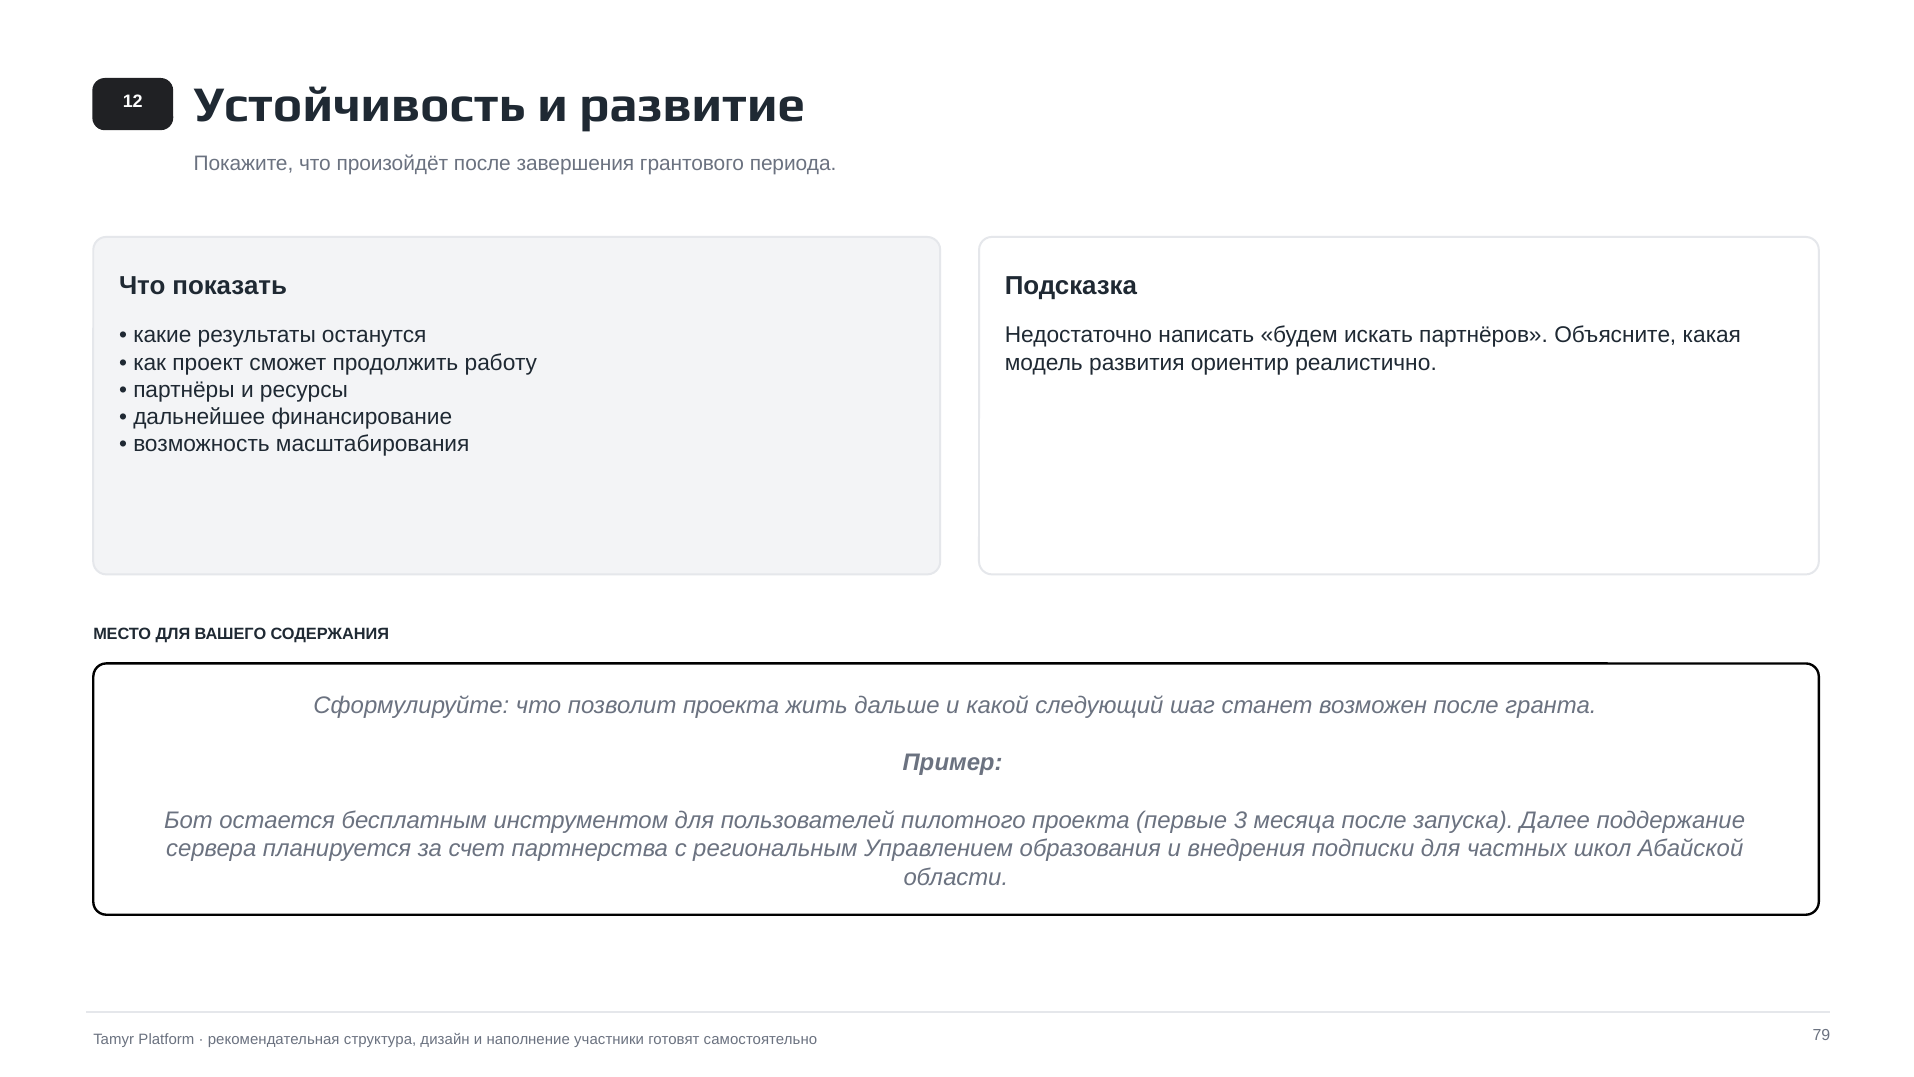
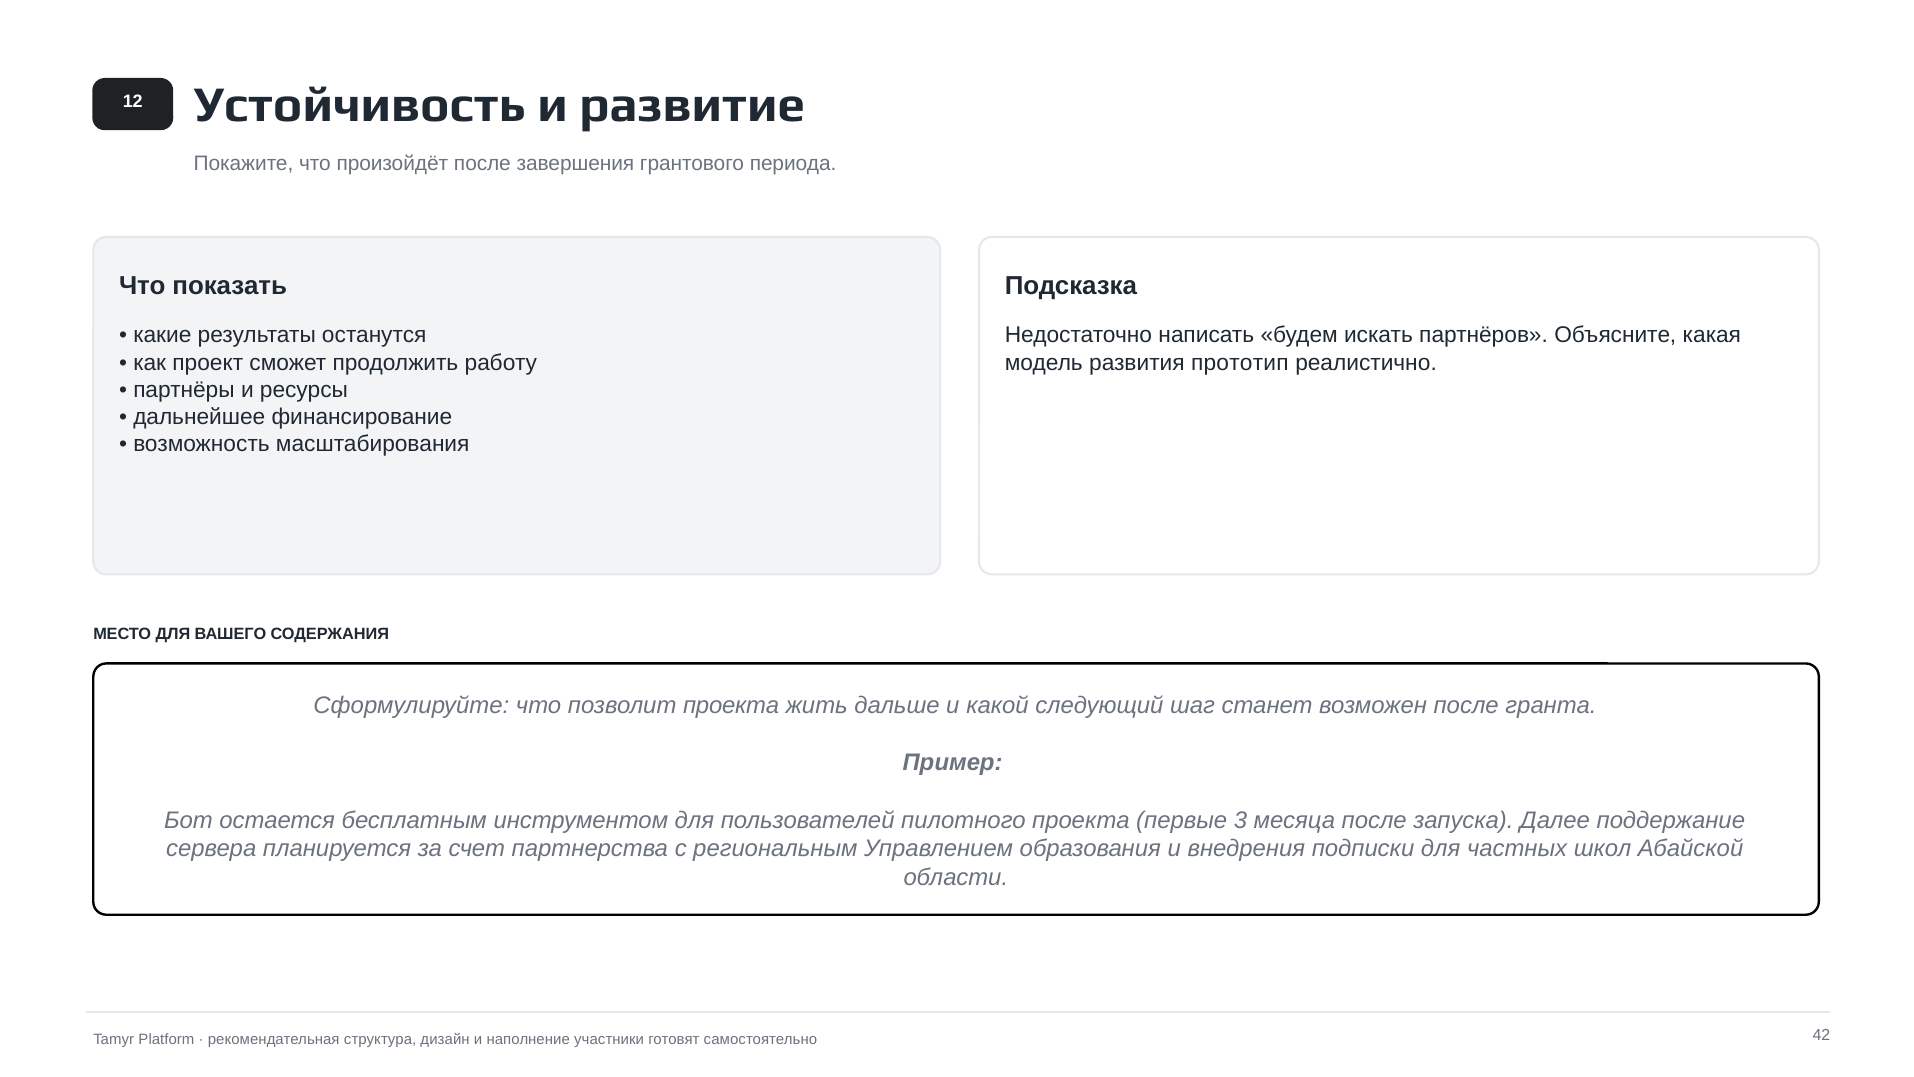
ориентир: ориентир -> прототип
79: 79 -> 42
